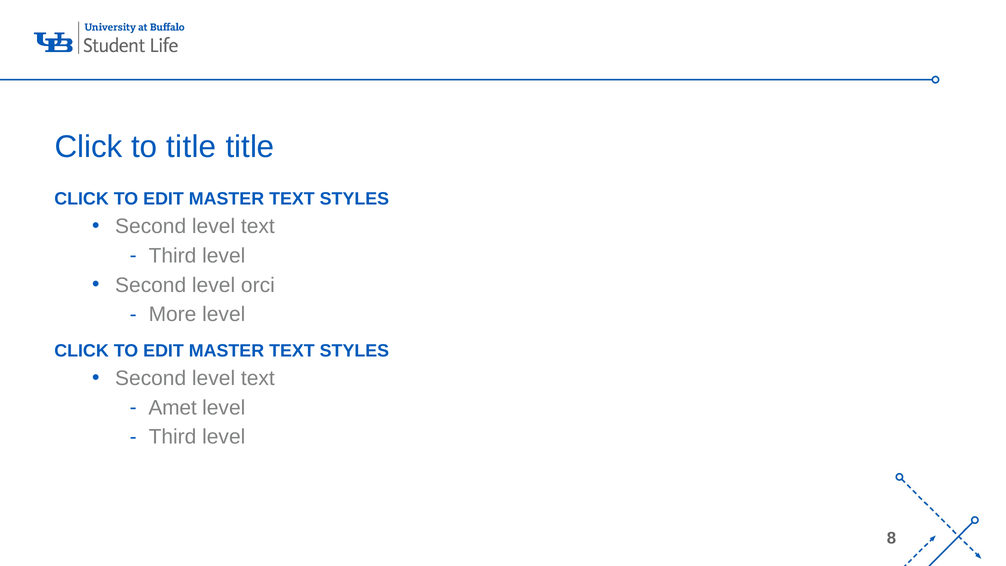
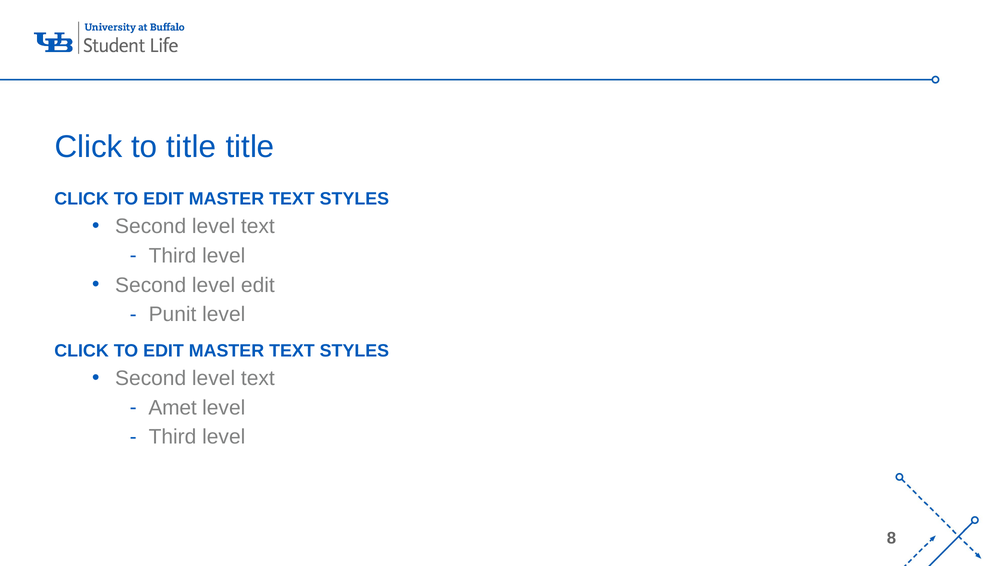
level orci: orci -> edit
More: More -> Punit
